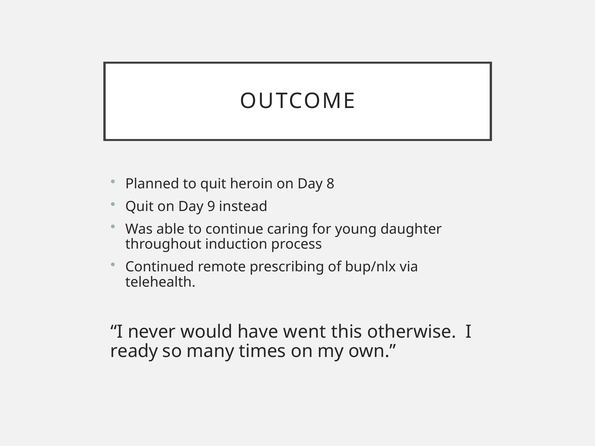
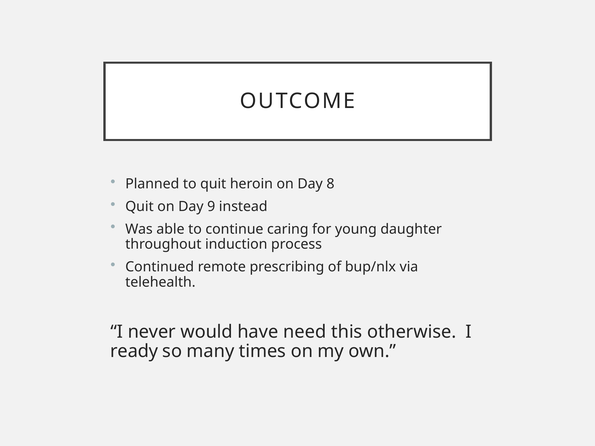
went: went -> need
